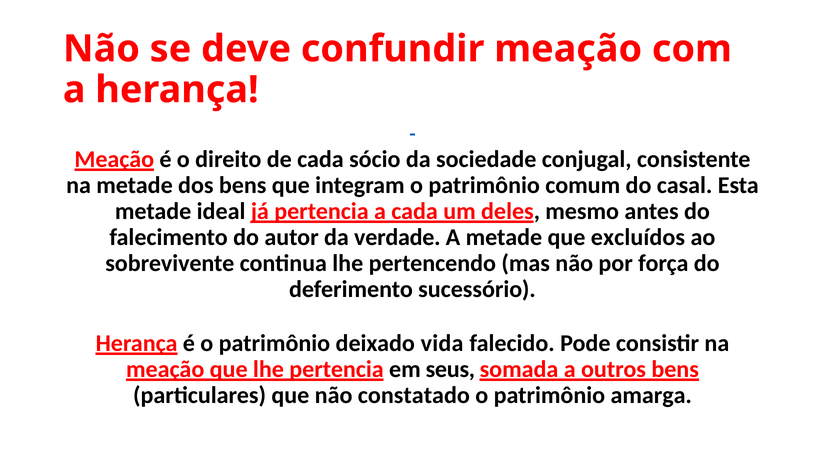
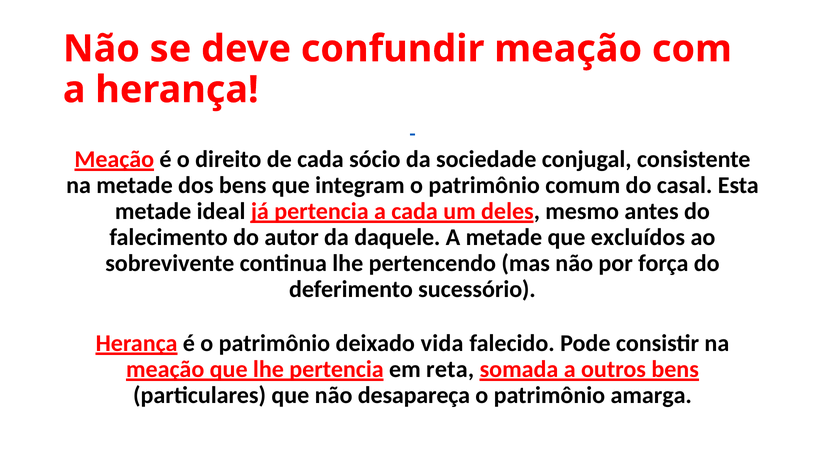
verdade: verdade -> daquele
seus: seus -> reta
constatado: constatado -> desapareça
